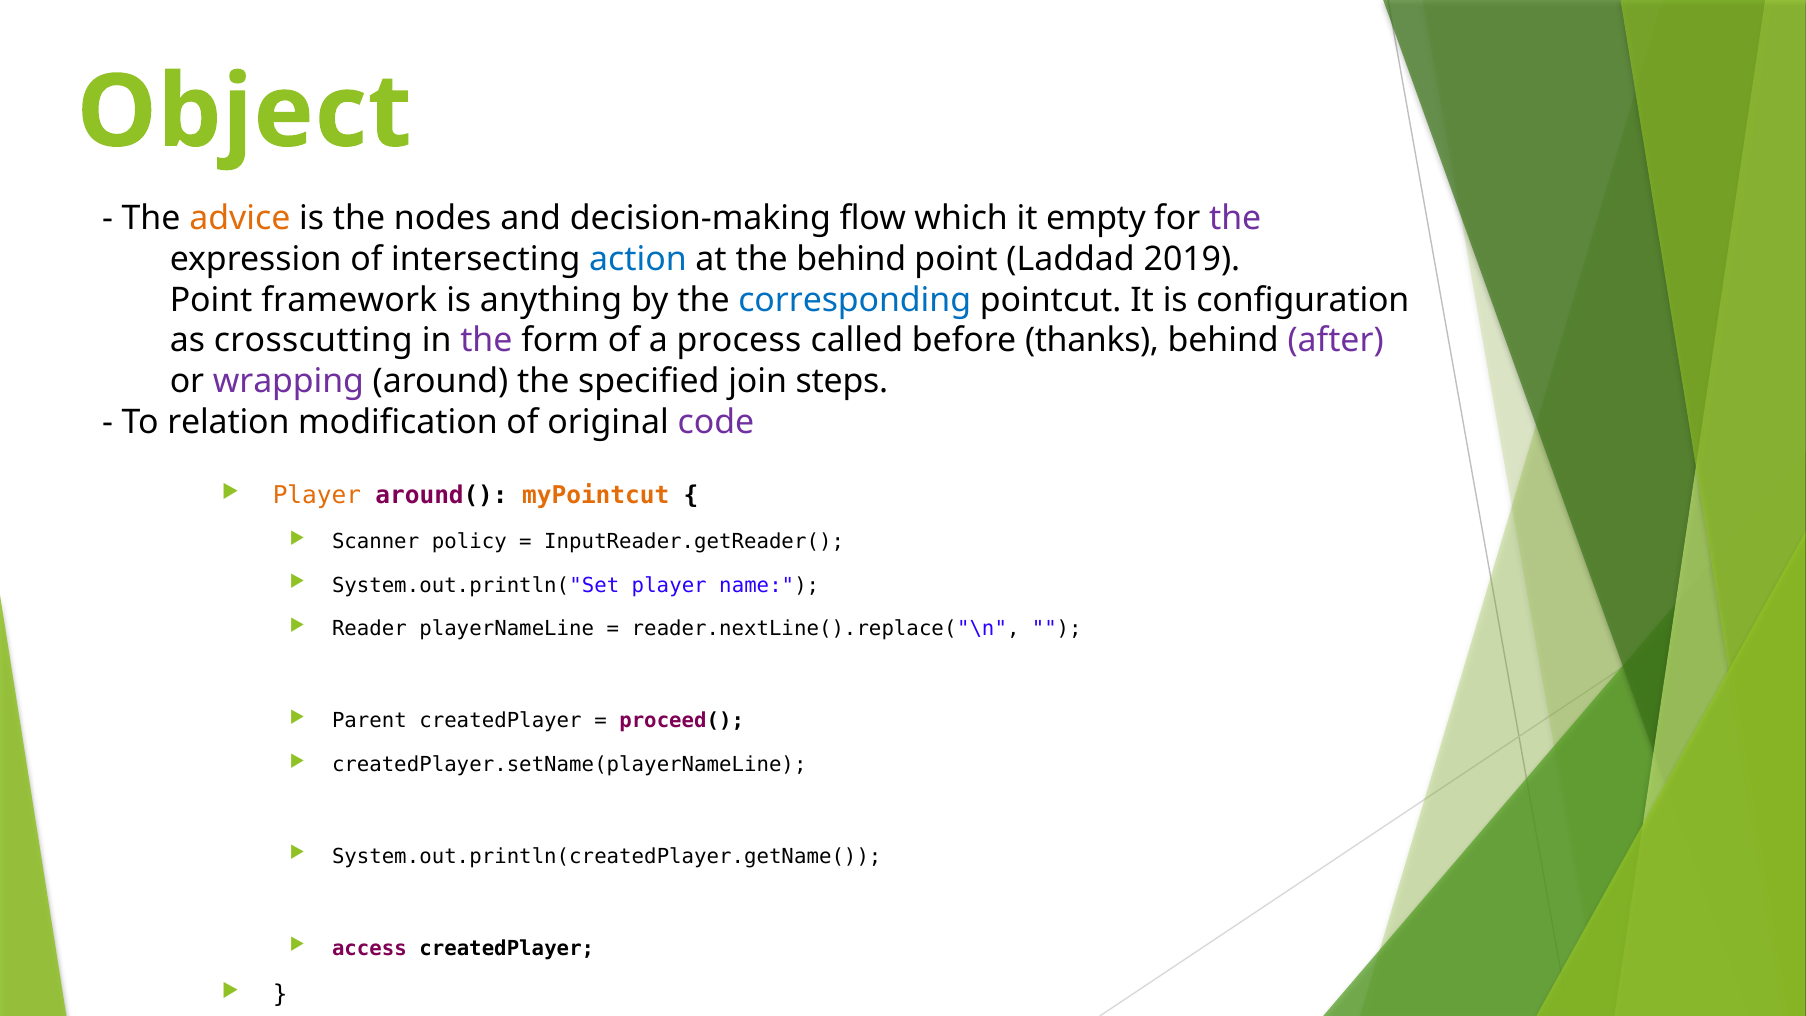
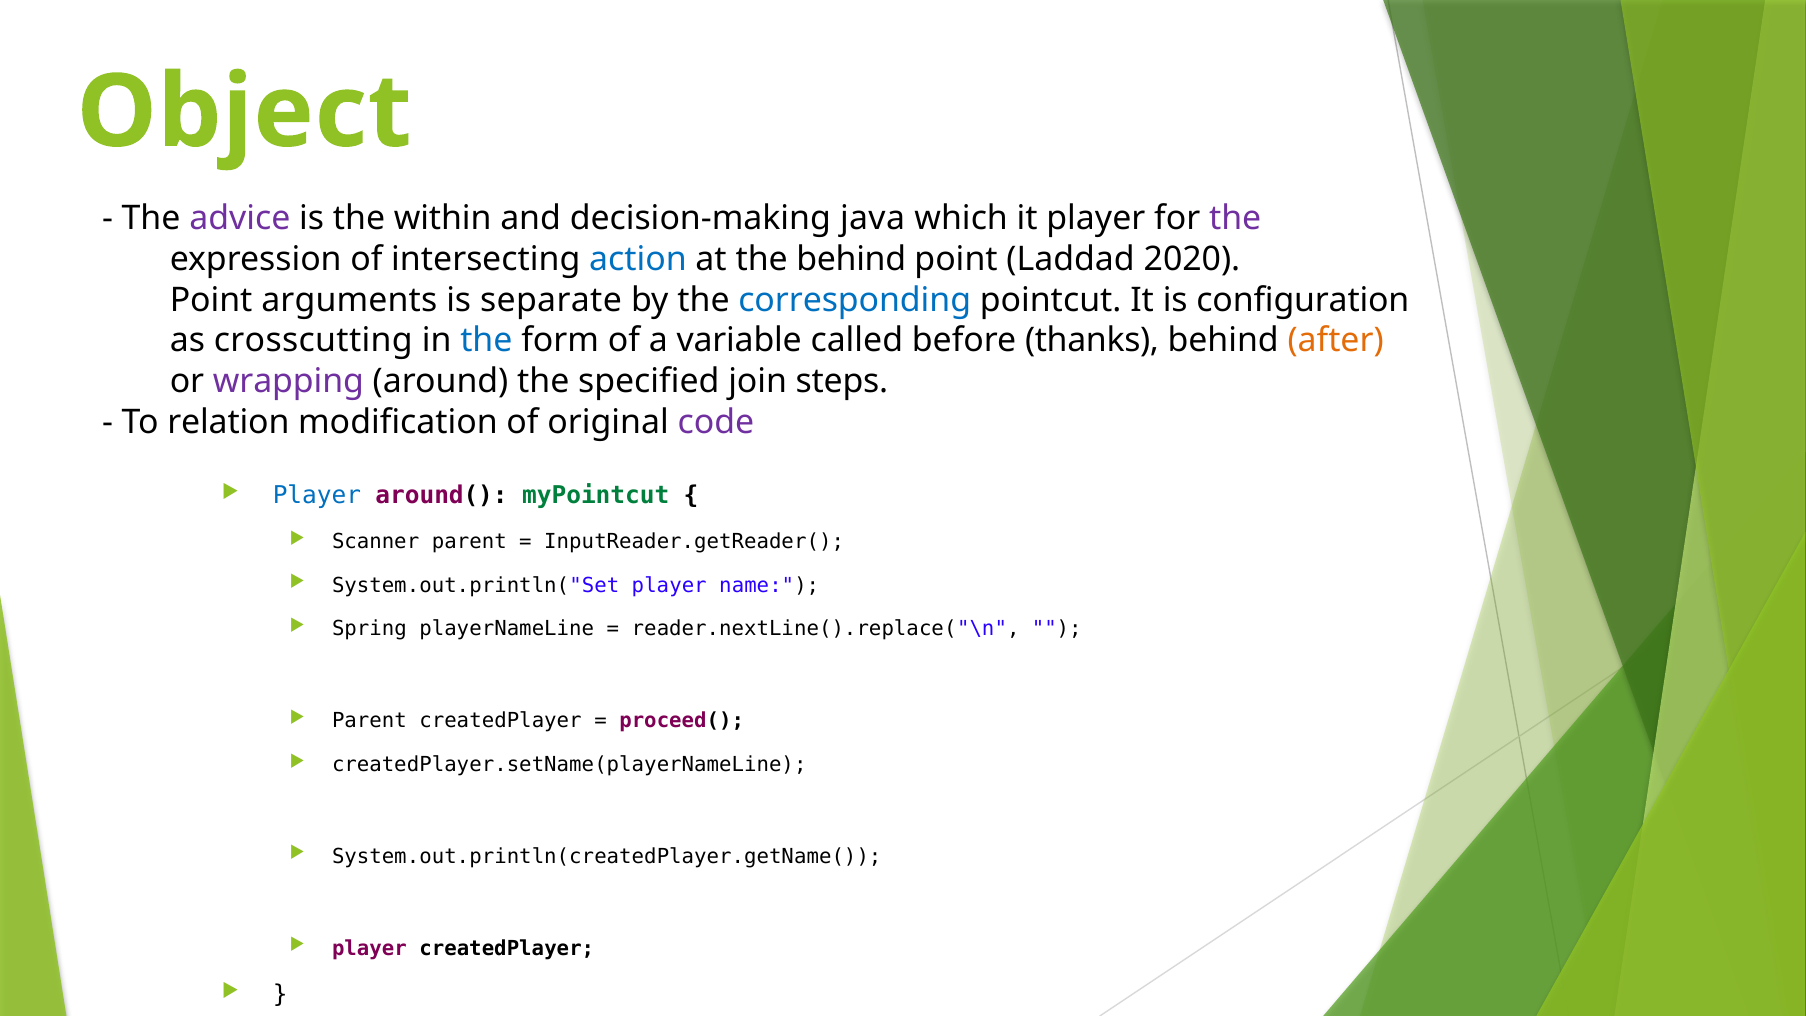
advice colour: orange -> purple
nodes: nodes -> within
flow: flow -> java
it empty: empty -> player
2019: 2019 -> 2020
framework: framework -> arguments
anything: anything -> separate
the at (486, 341) colour: purple -> blue
process: process -> variable
after colour: purple -> orange
Player at (317, 496) colour: orange -> blue
myPointcut colour: orange -> green
Scanner policy: policy -> parent
Reader: Reader -> Spring
access at (369, 948): access -> player
